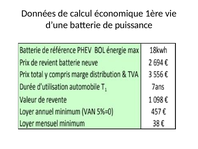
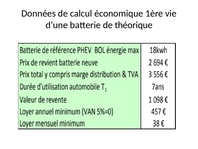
puissance: puissance -> théorique
